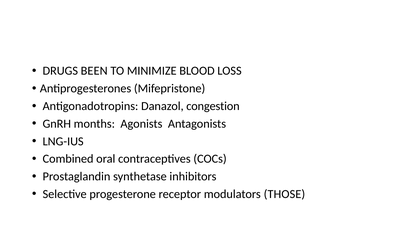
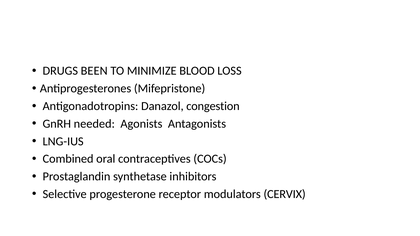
months: months -> needed
THOSE: THOSE -> CERVIX
